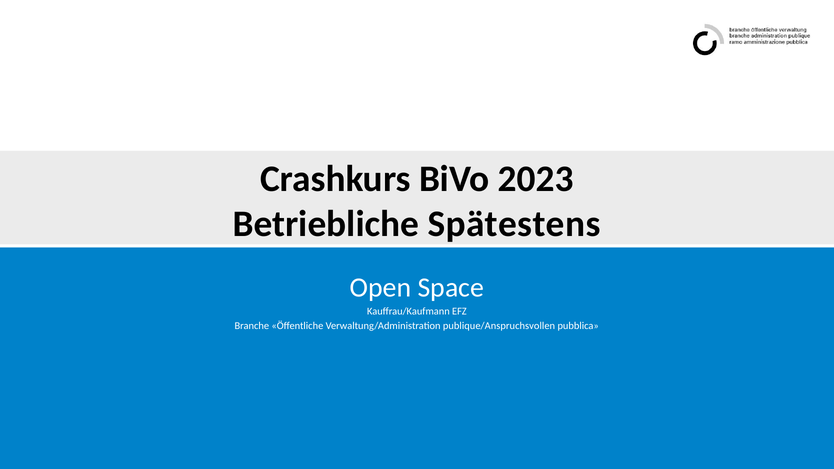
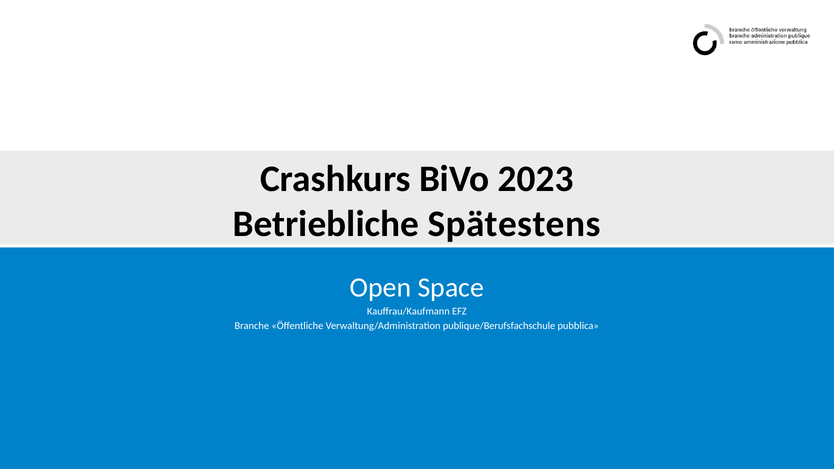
publique/Anspruchsvollen: publique/Anspruchsvollen -> publique/Berufsfachschule
